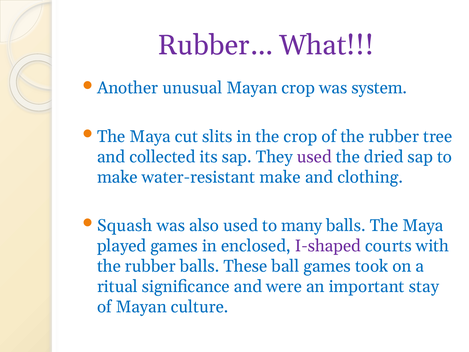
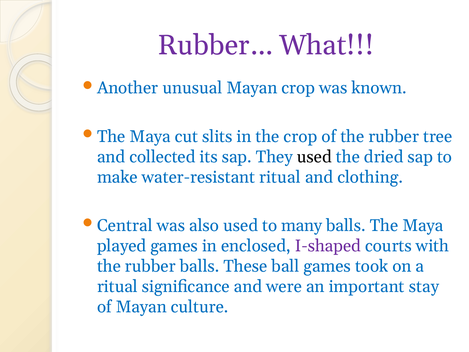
system: system -> known
used at (314, 157) colour: purple -> black
water-resistant make: make -> ritual
Squash: Squash -> Central
